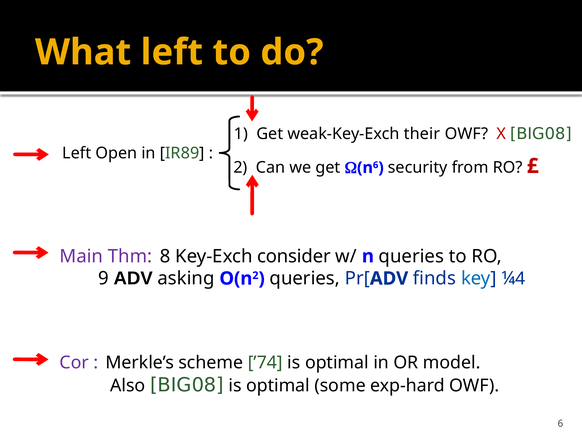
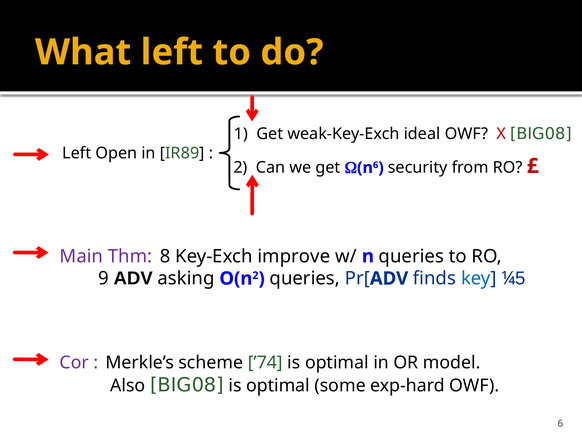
their: their -> ideal
consider: consider -> improve
4: 4 -> 5
